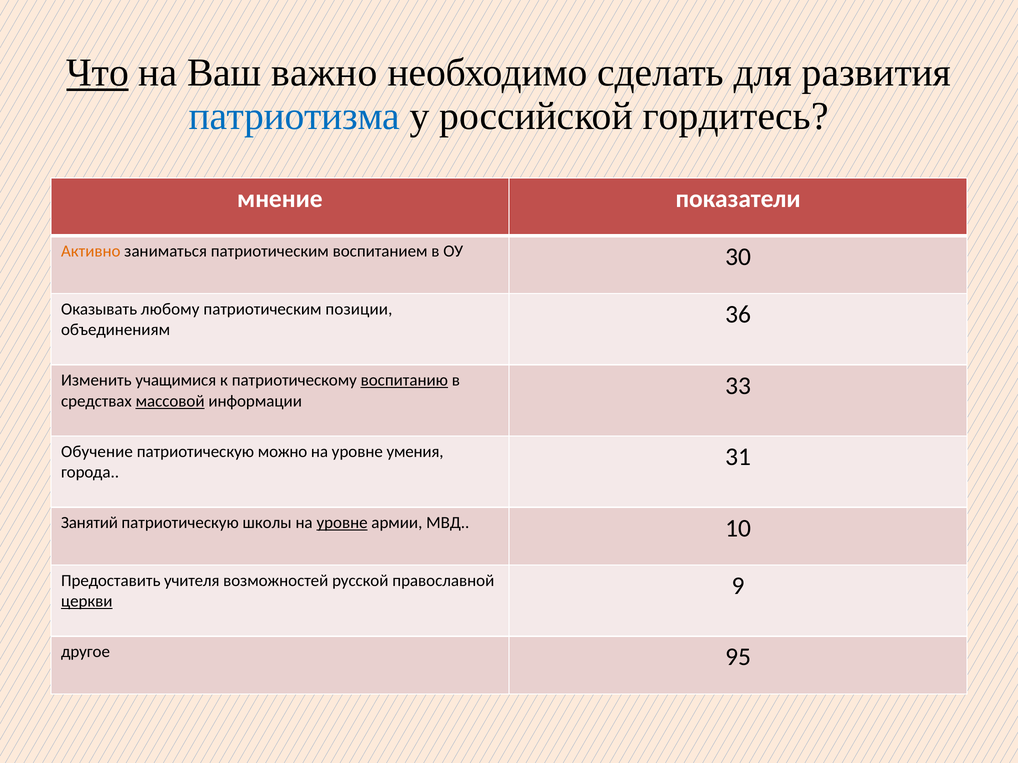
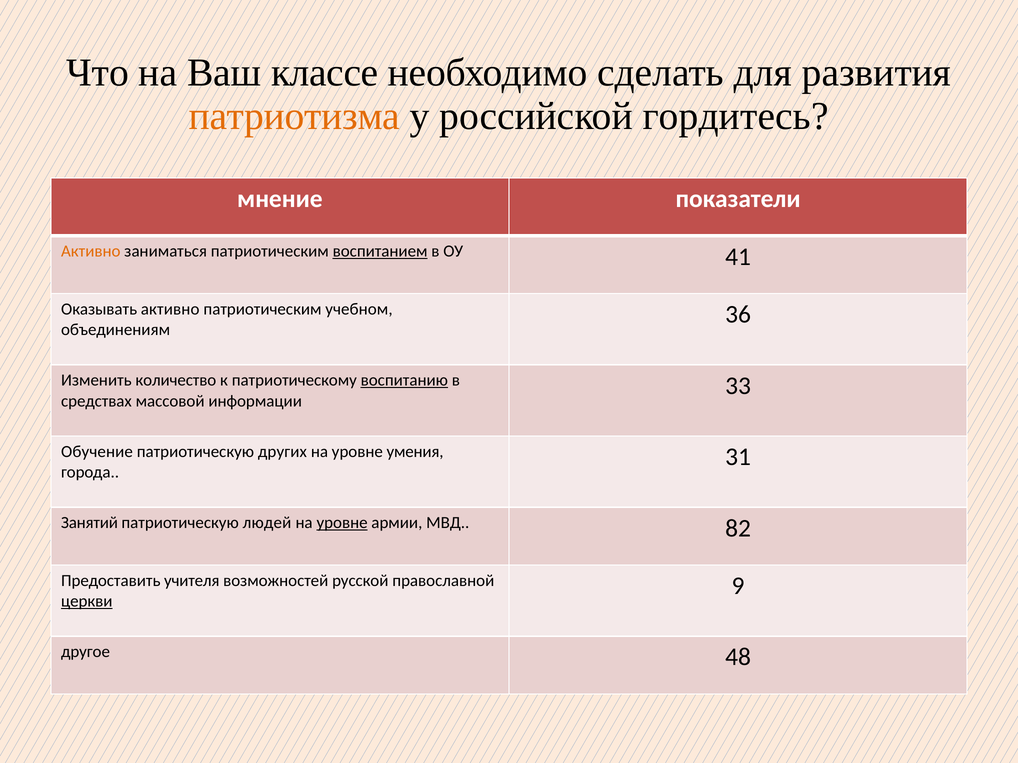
Что underline: present -> none
важно: важно -> классе
патриотизма colour: blue -> orange
воспитанием underline: none -> present
30: 30 -> 41
Оказывать любому: любому -> активно
позиции: позиции -> учебном
учащимися: учащимися -> количество
массовой underline: present -> none
можно: можно -> других
школы: школы -> людей
10: 10 -> 82
95: 95 -> 48
